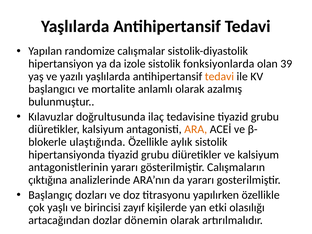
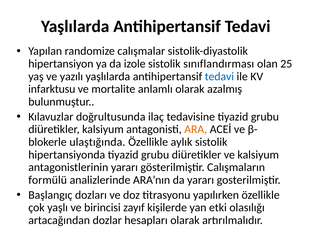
fonksiyonlarda: fonksiyonlarda -> sınıflandırması
39: 39 -> 25
tedavi at (219, 76) colour: orange -> blue
başlangıcı: başlangıcı -> infarktusu
çıktığına: çıktığına -> formülü
dönemin: dönemin -> hesapları
